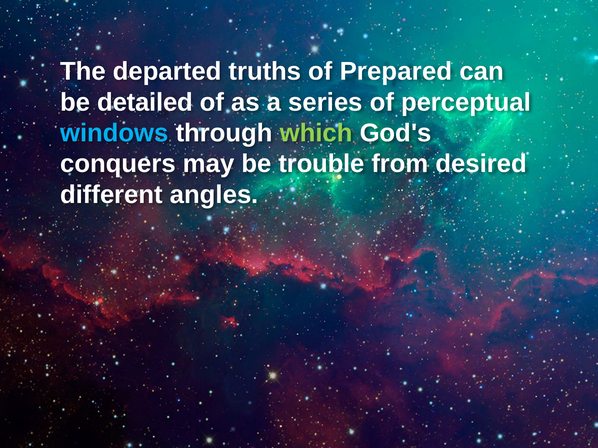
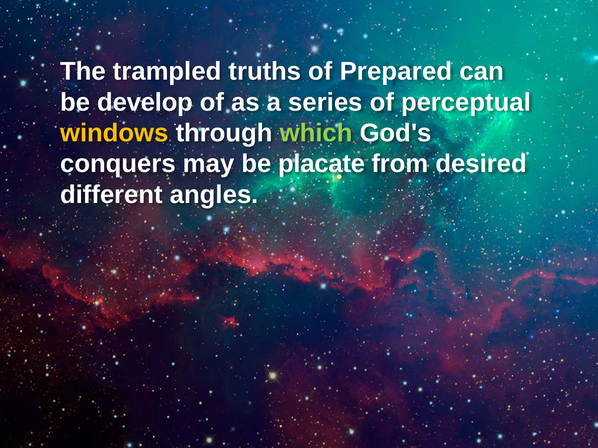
departed: departed -> trampled
detailed: detailed -> develop
windows colour: light blue -> yellow
trouble: trouble -> placate
